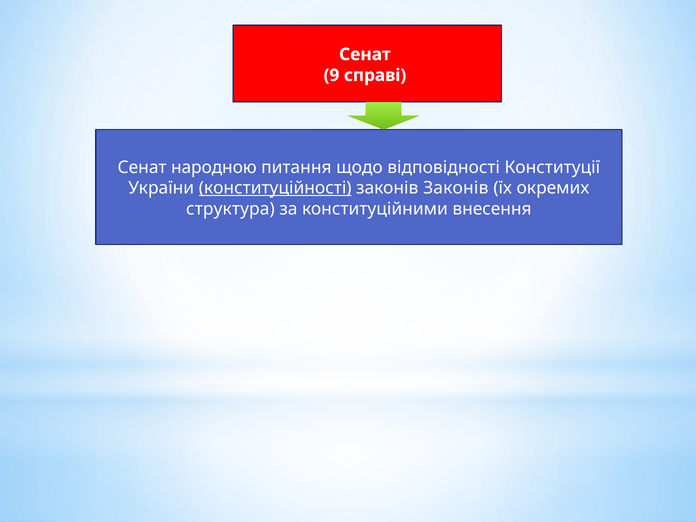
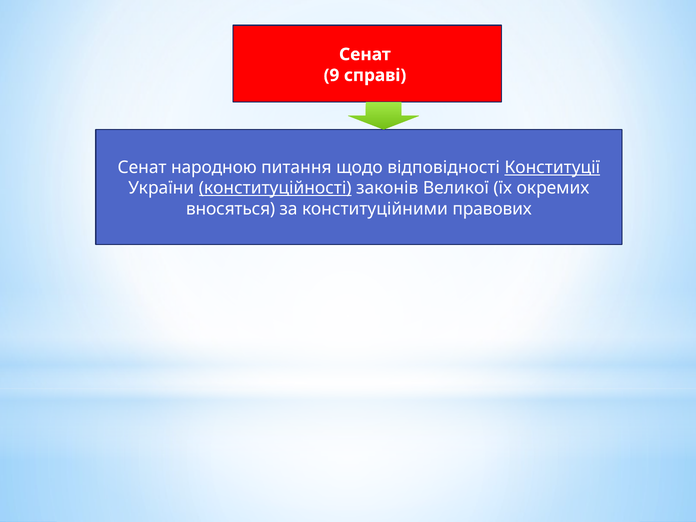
Конституції underline: none -> present
законів Законів: Законів -> Великої
структура: структура -> вносяться
внесення: внесення -> правових
